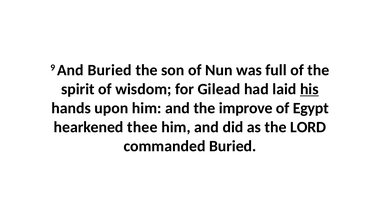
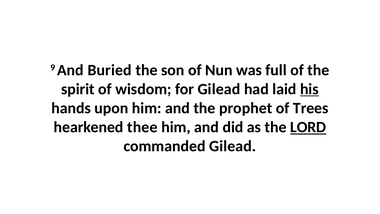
improve: improve -> prophet
Egypt: Egypt -> Trees
LORD underline: none -> present
commanded Buried: Buried -> Gilead
